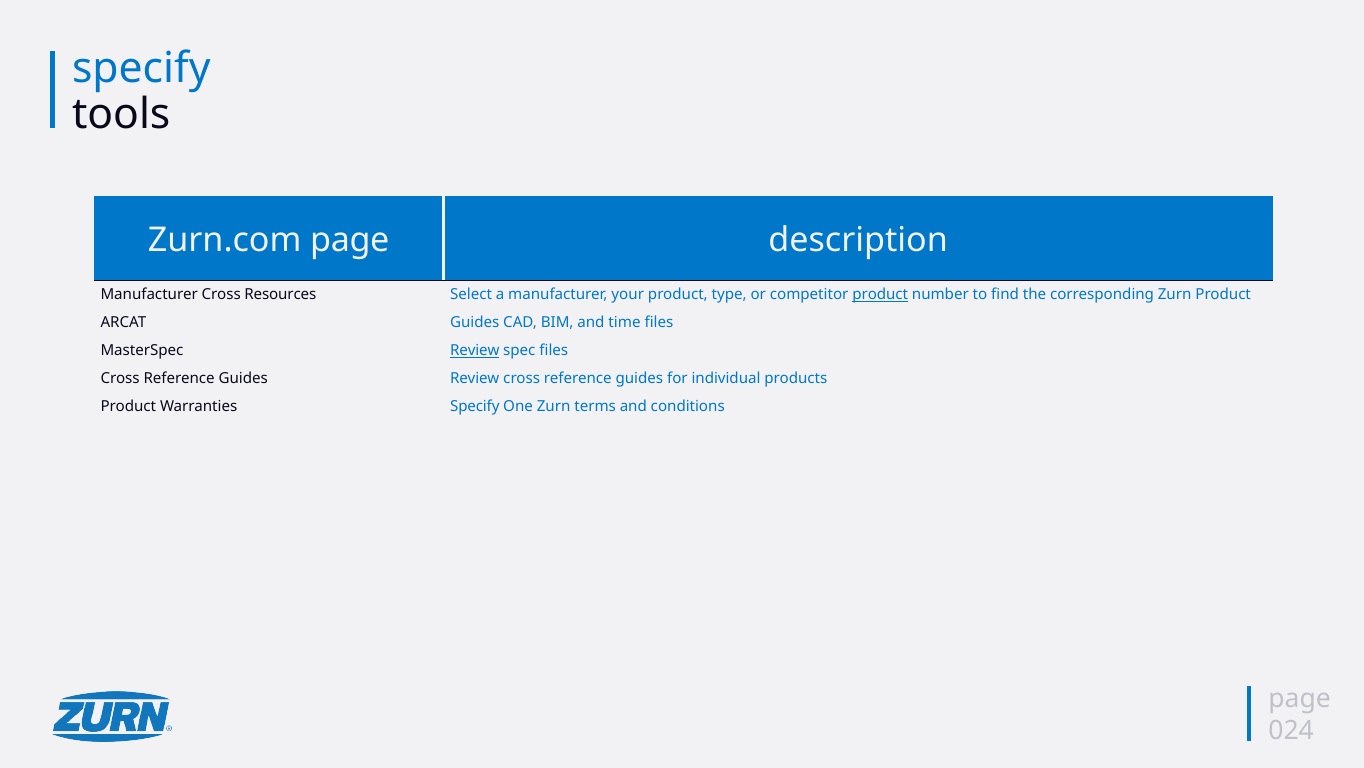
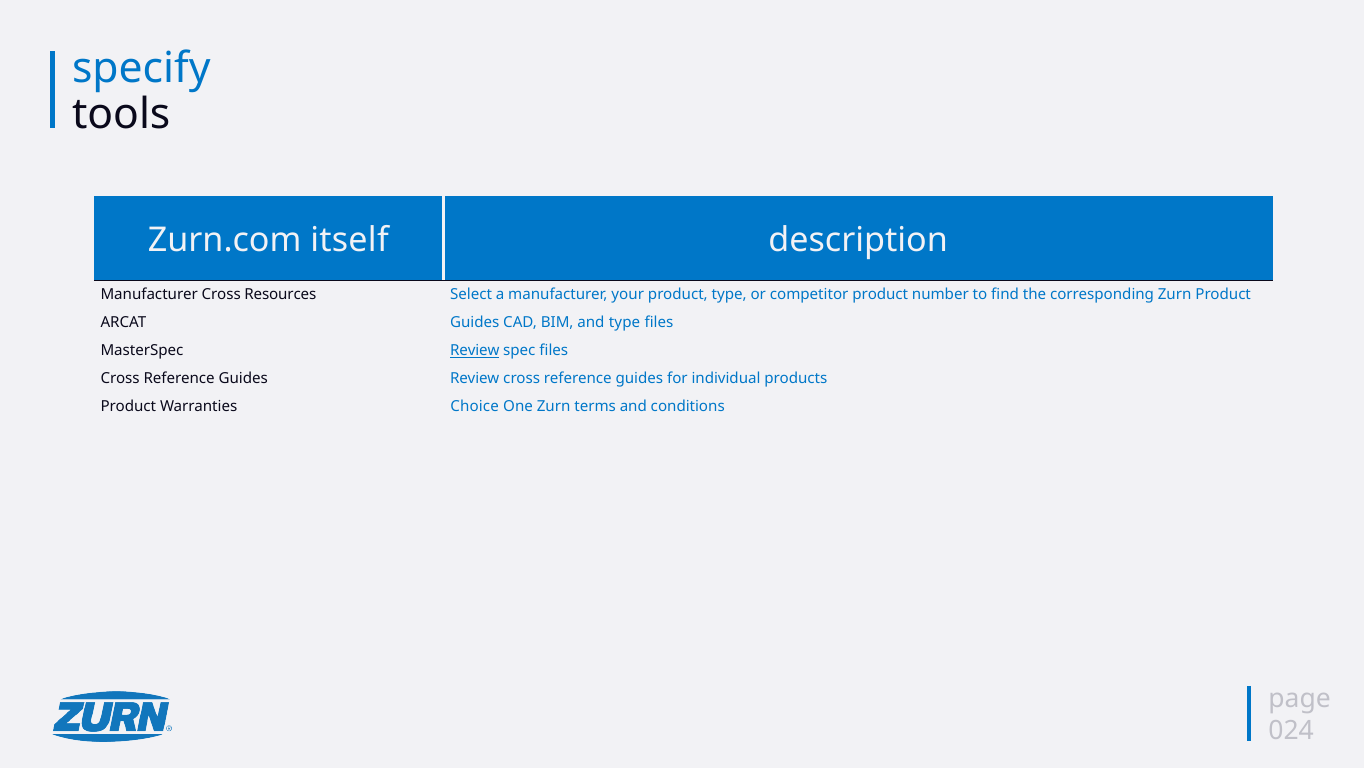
Zurn.com page: page -> itself
product at (880, 295) underline: present -> none
and time: time -> type
Warranties Specify: Specify -> Choice
